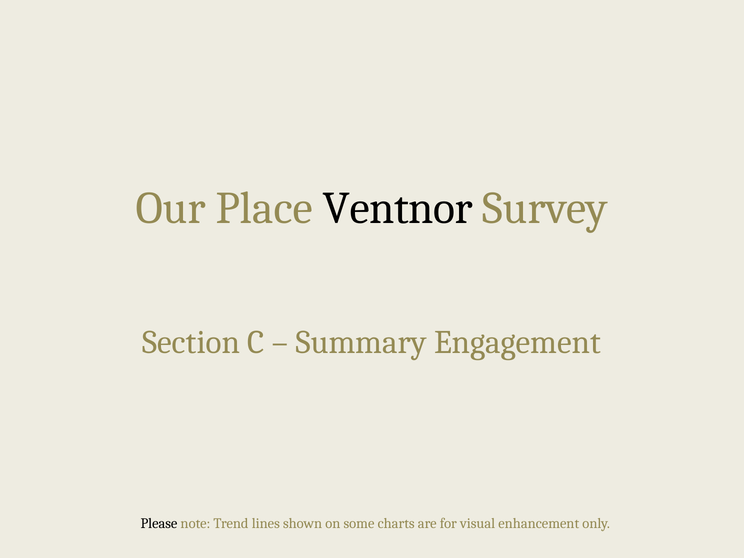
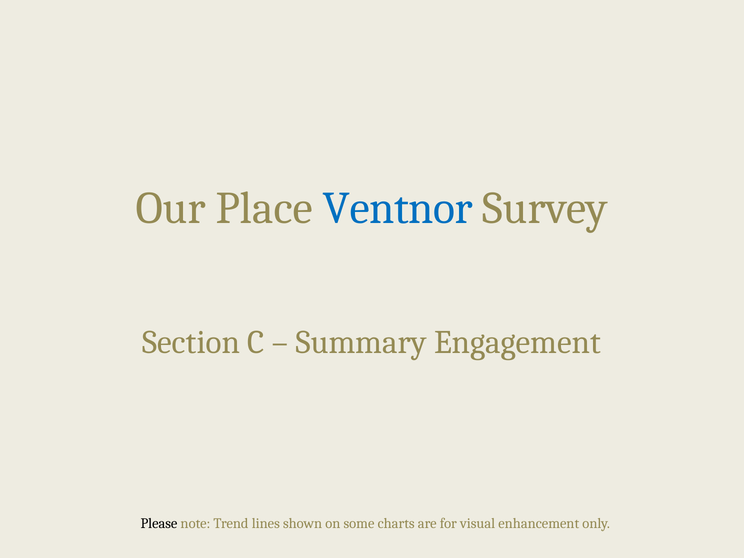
Ventnor colour: black -> blue
